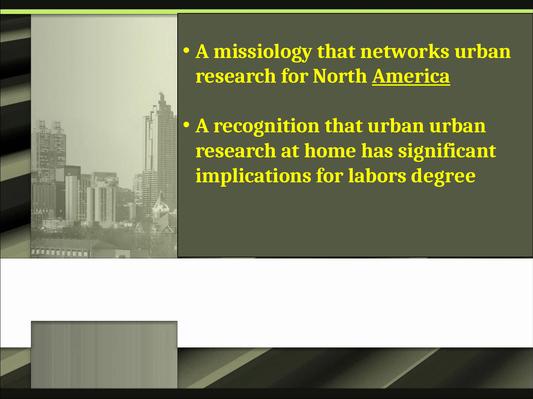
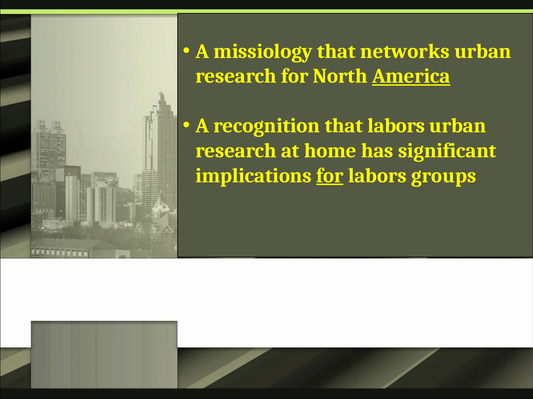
that urban: urban -> labors
for at (330, 176) underline: none -> present
degree: degree -> groups
